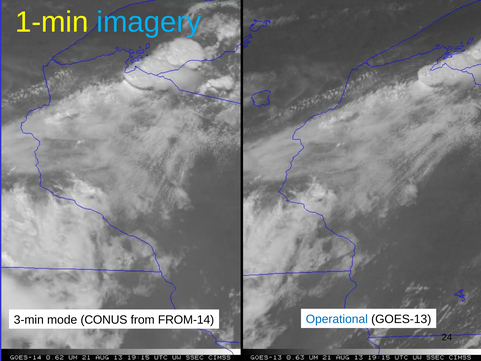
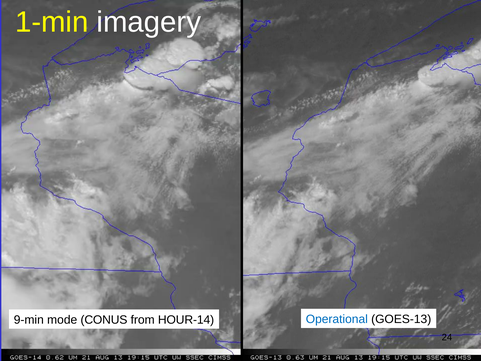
imagery colour: light blue -> white
3-min: 3-min -> 9-min
FROM-14: FROM-14 -> HOUR-14
